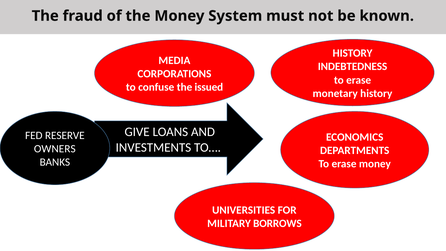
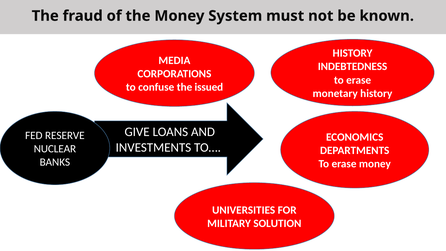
OWNERS: OWNERS -> NUCLEAR
BORROWS: BORROWS -> SOLUTION
